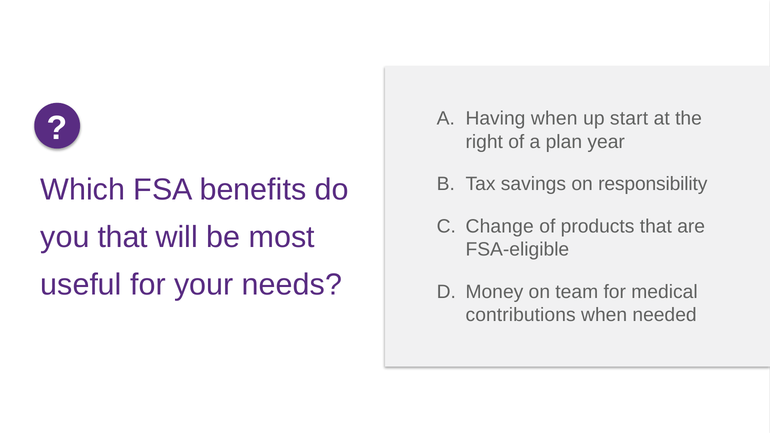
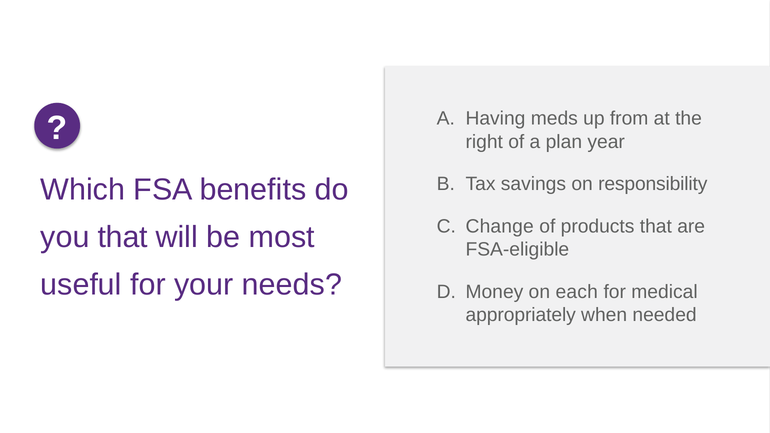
Having when: when -> meds
start: start -> from
team: team -> each
contributions: contributions -> appropriately
